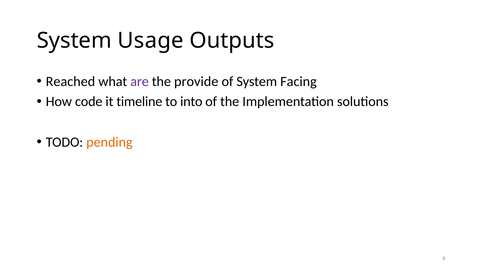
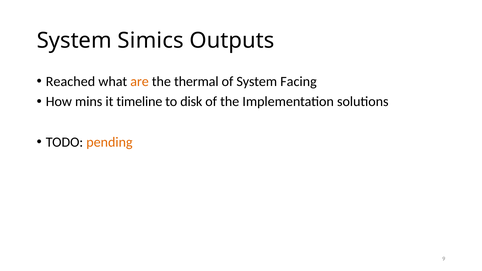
Usage: Usage -> Simics
are colour: purple -> orange
provide: provide -> thermal
code: code -> mins
into: into -> disk
